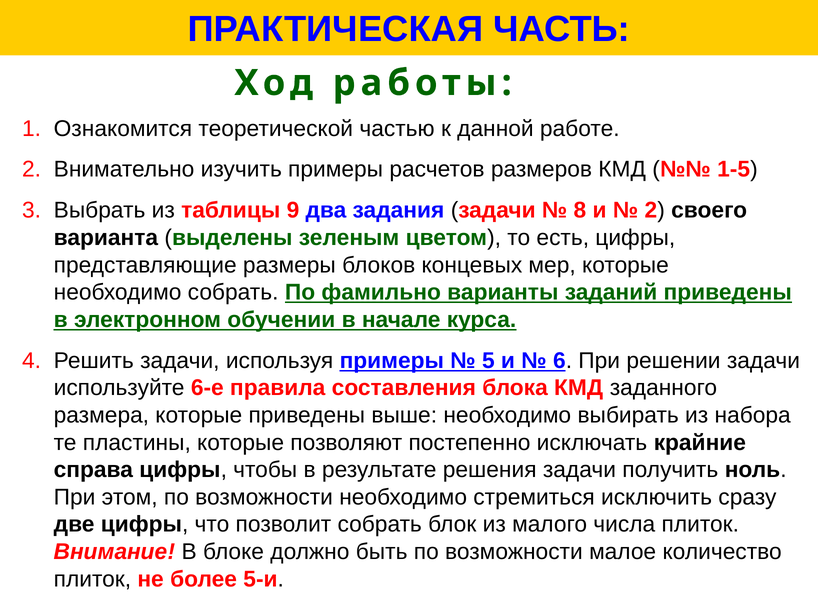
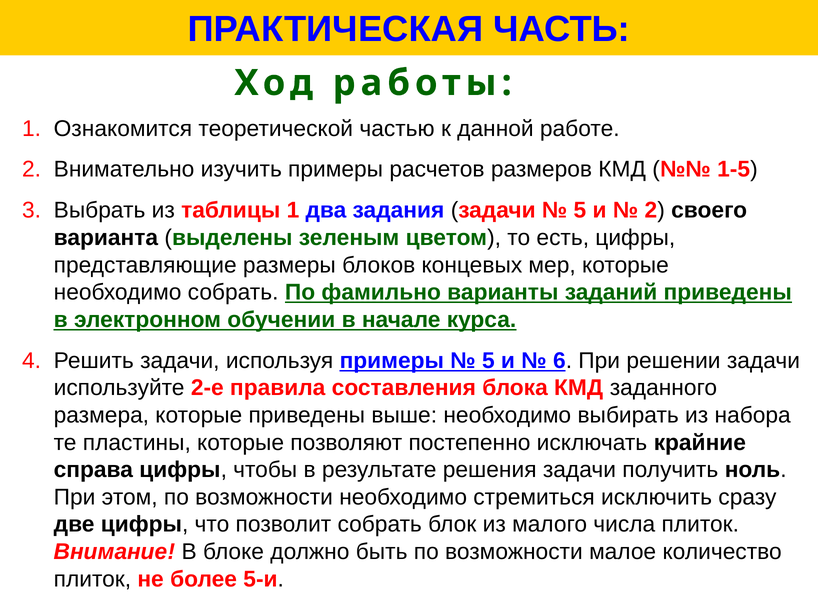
таблицы 9: 9 -> 1
8 at (580, 210): 8 -> 5
6-е: 6-е -> 2-е
